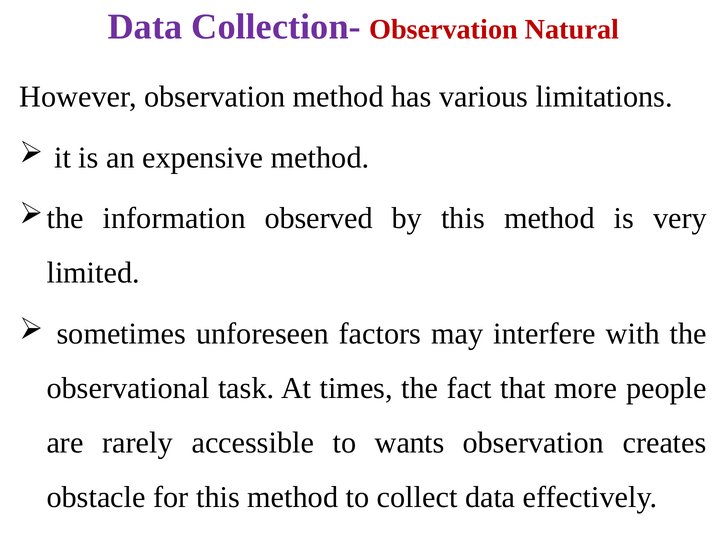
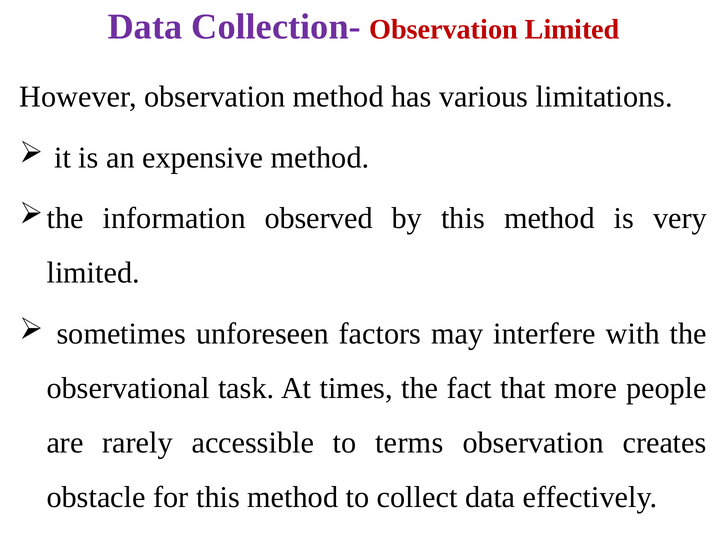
Observation Natural: Natural -> Limited
wants: wants -> terms
